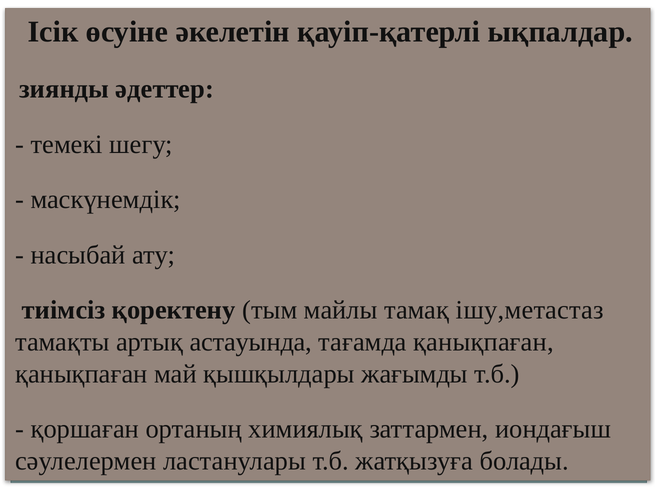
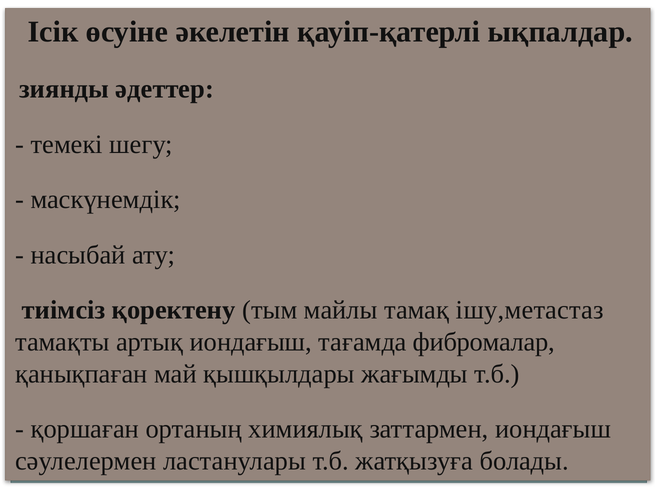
артық астауында: астауында -> иондағыш
тағамда қанықпаған: қанықпаған -> фибромалар
